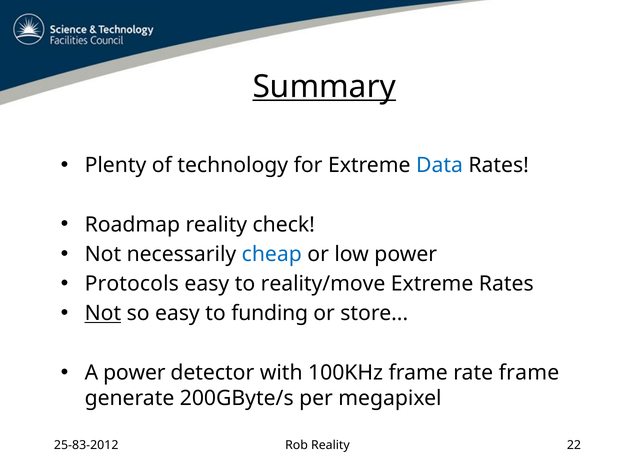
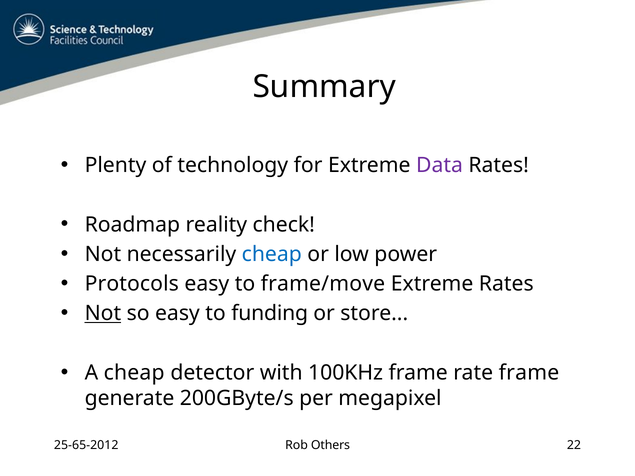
Summary underline: present -> none
Data colour: blue -> purple
reality/move: reality/move -> frame/move
A power: power -> cheap
25-83-2012: 25-83-2012 -> 25-65-2012
Rob Reality: Reality -> Others
